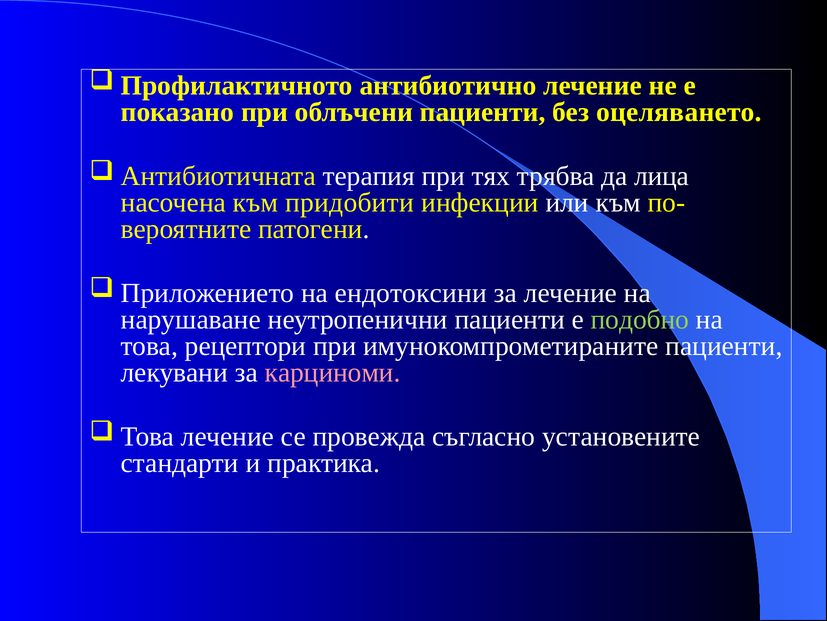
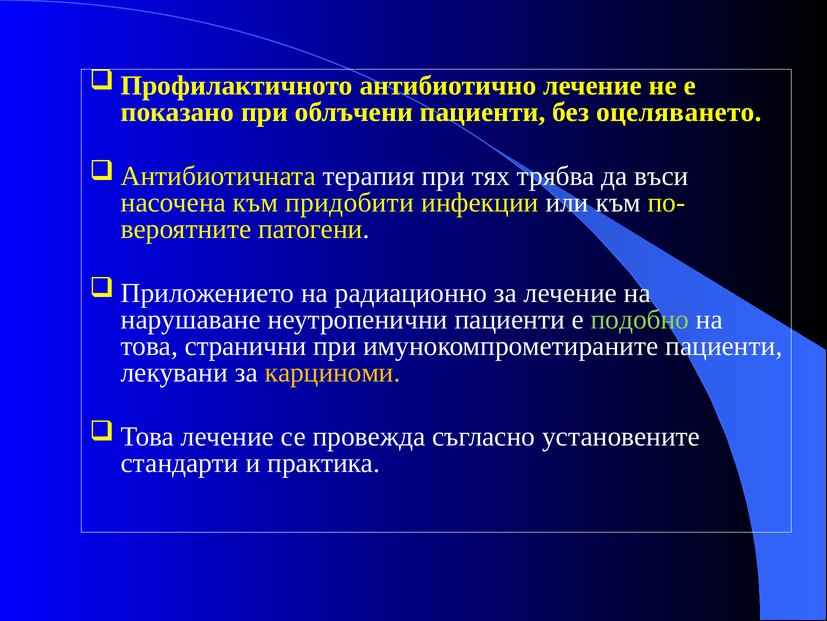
лица: лица -> въси
ендотоксини: ендотоксини -> радиационно
рецептори: рецептори -> странични
карциноми colour: pink -> yellow
